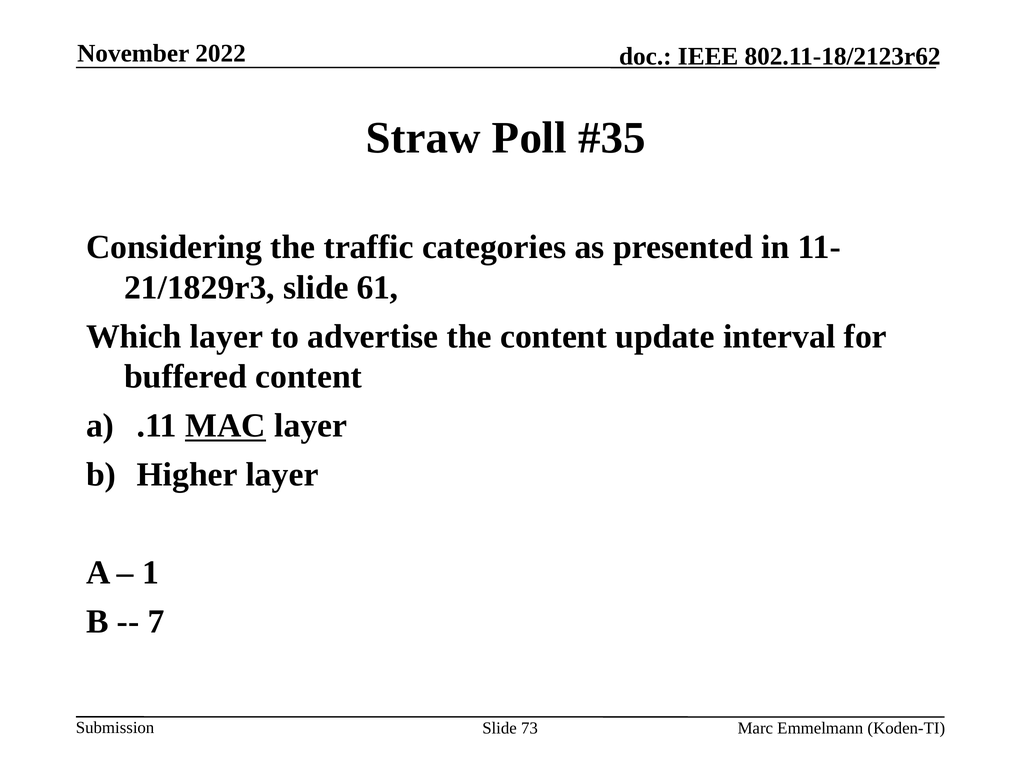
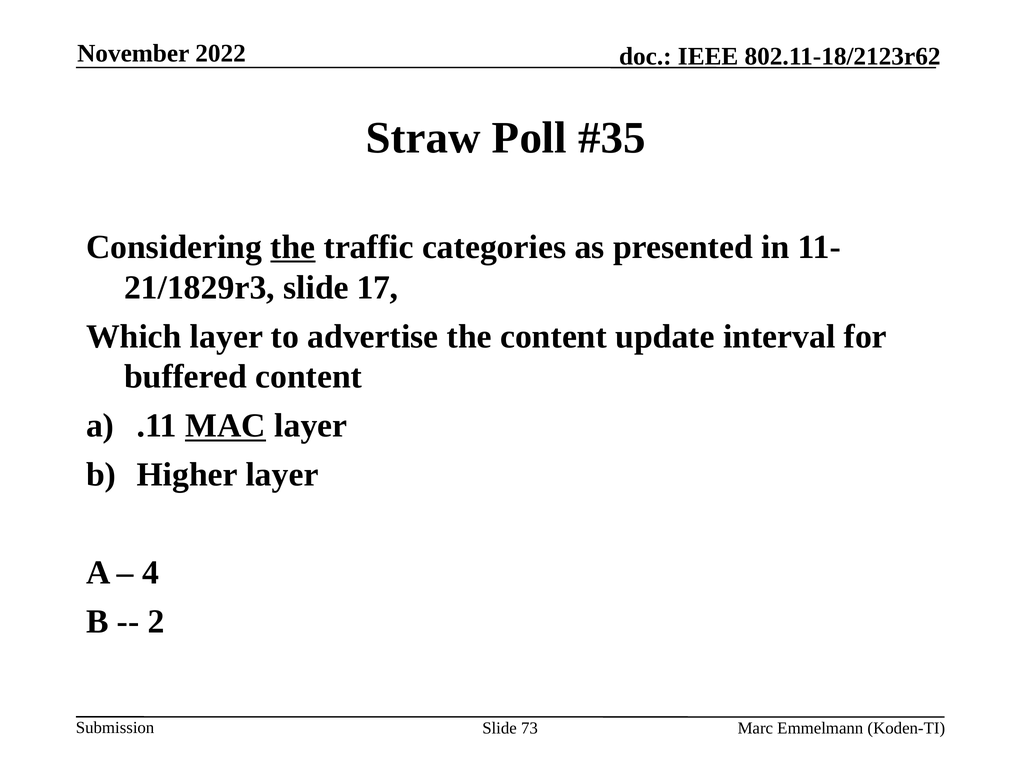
the at (293, 247) underline: none -> present
61: 61 -> 17
1: 1 -> 4
7: 7 -> 2
